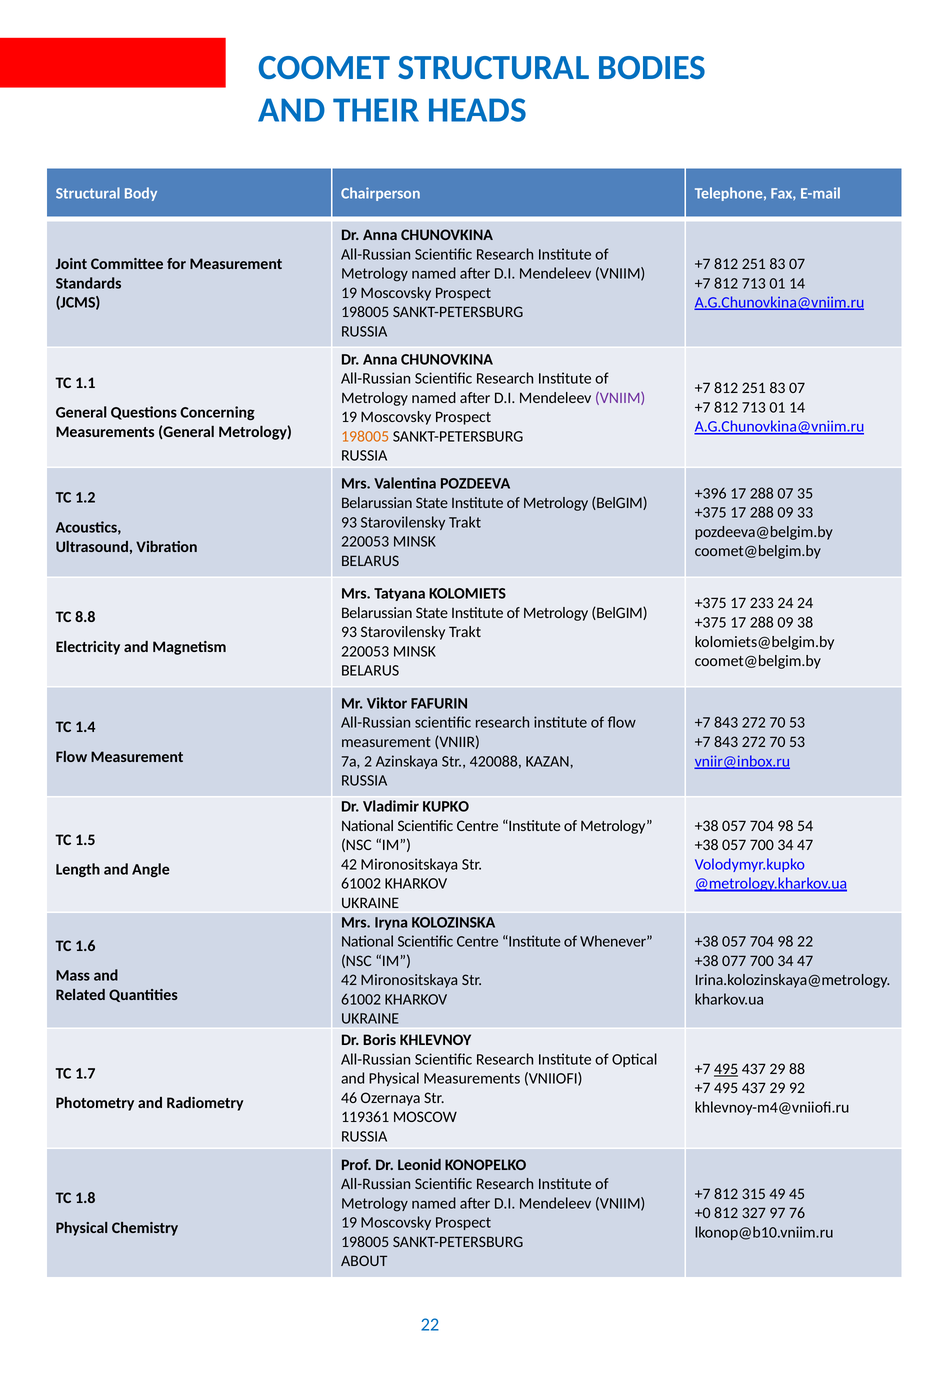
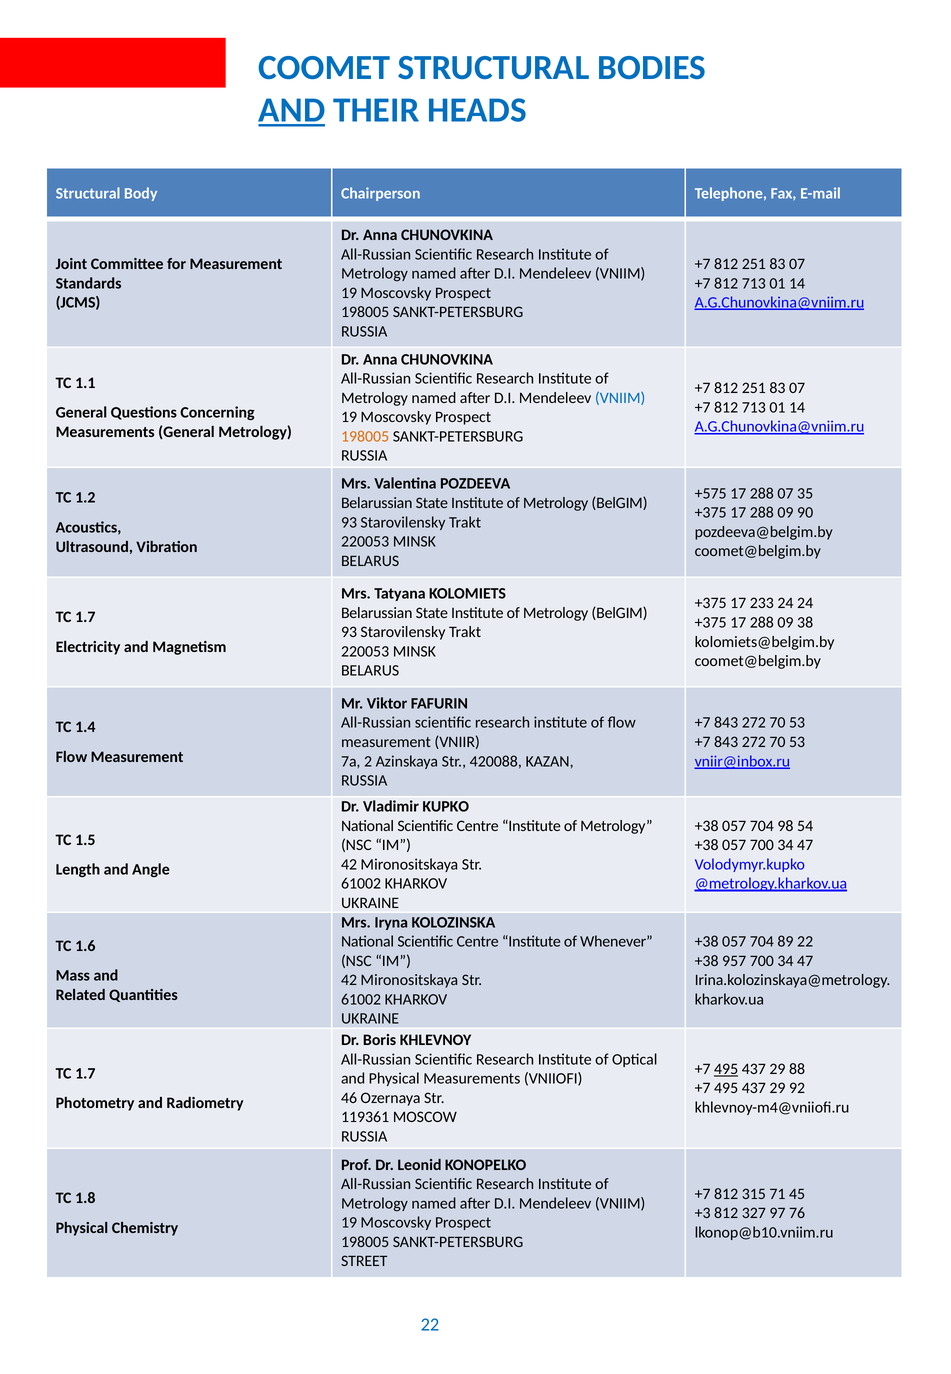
AND at (292, 110) underline: none -> present
VNIIM at (620, 398) colour: purple -> blue
+396: +396 -> +575
33: 33 -> 90
8.8 at (85, 617): 8.8 -> 1.7
98 at (785, 941): 98 -> 89
077: 077 -> 957
49: 49 -> 71
+0: +0 -> +3
ABOUT: ABOUT -> STREET
